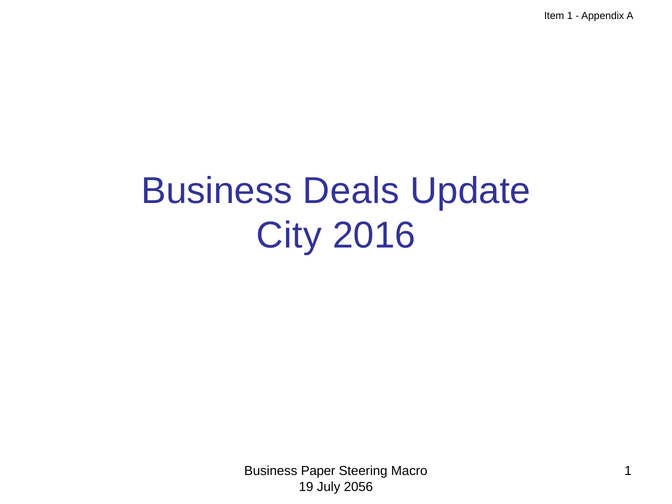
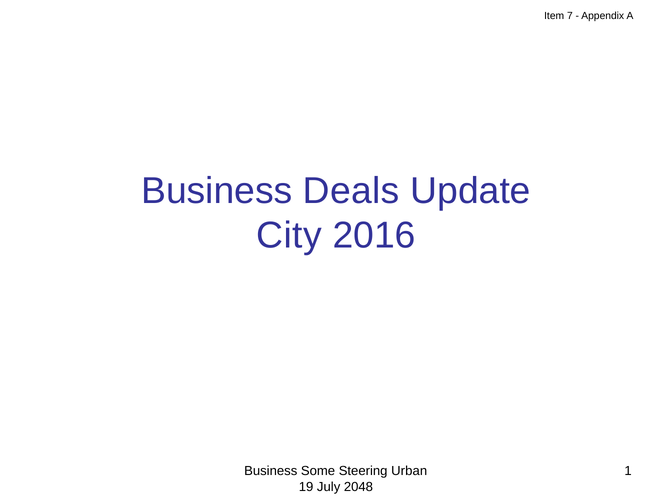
Item 1: 1 -> 7
Paper: Paper -> Some
Macro: Macro -> Urban
2056: 2056 -> 2048
